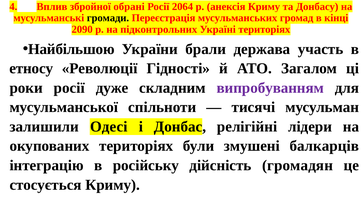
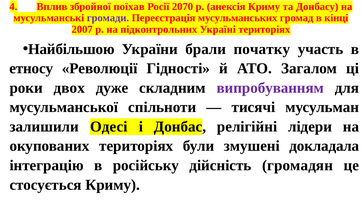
обрані: обрані -> поїхав
2064: 2064 -> 2070
громади colour: black -> purple
2090: 2090 -> 2007
держава: держава -> початку
роки росії: росії -> двох
балкарців: балкарців -> докладала
